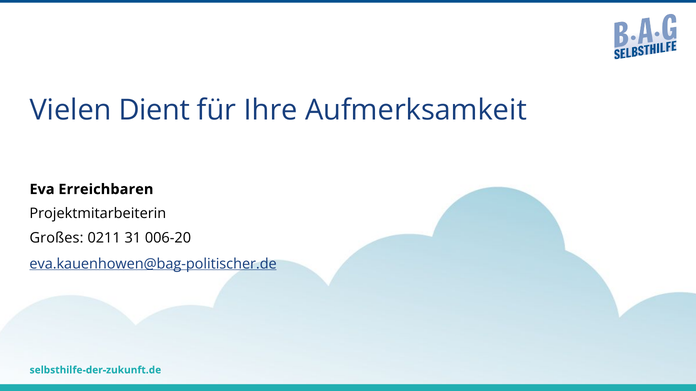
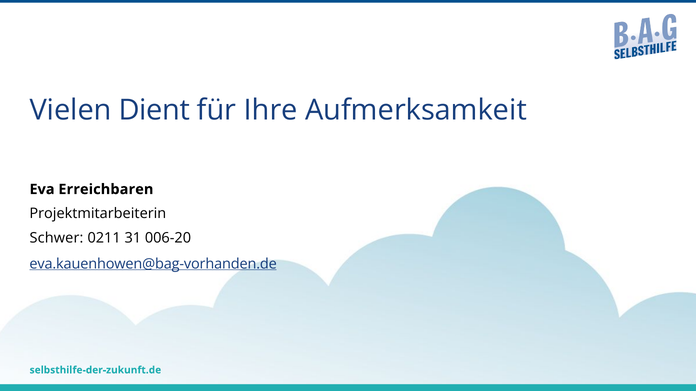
Großes: Großes -> Schwer
eva.kauenhowen@bag-politischer.de: eva.kauenhowen@bag-politischer.de -> eva.kauenhowen@bag-vorhanden.de
